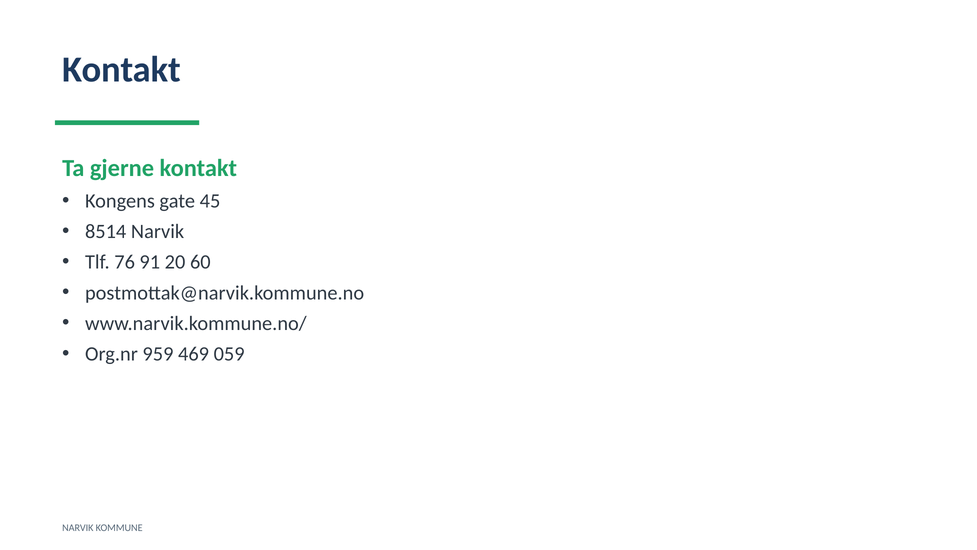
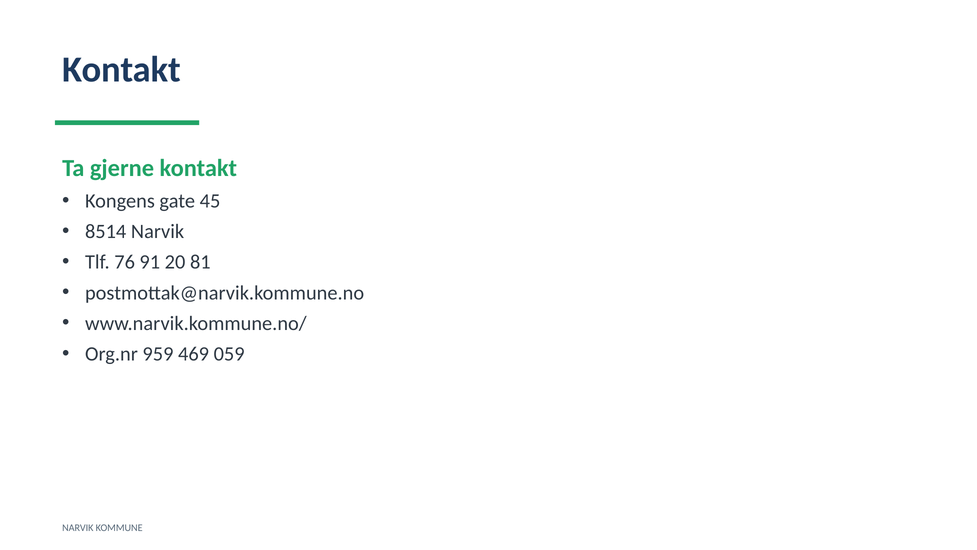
60: 60 -> 81
